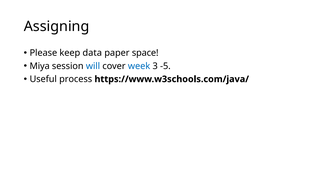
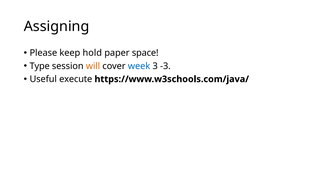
data: data -> hold
Miya: Miya -> Type
will colour: blue -> orange
-5: -5 -> -3
process: process -> execute
